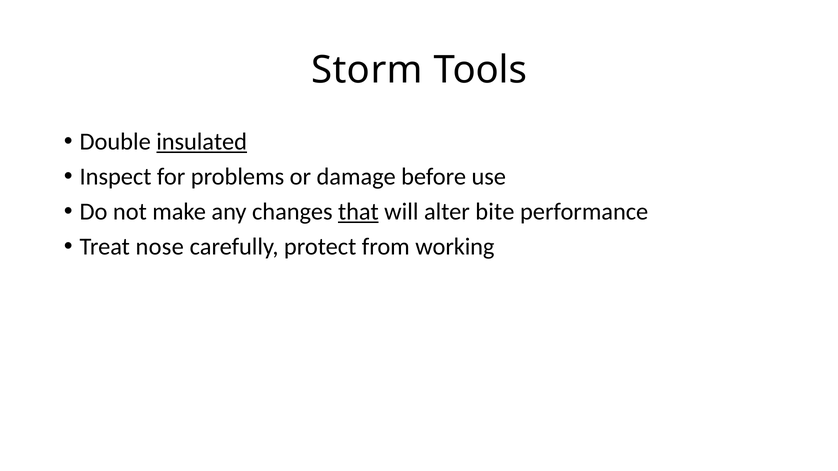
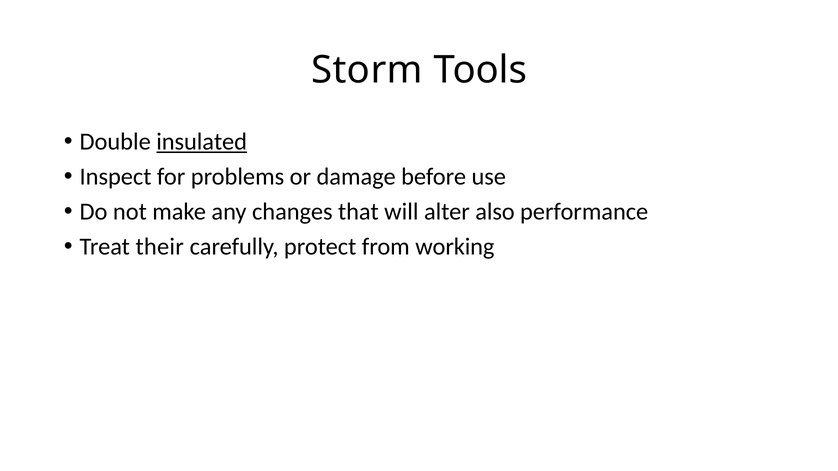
that underline: present -> none
bite: bite -> also
nose: nose -> their
